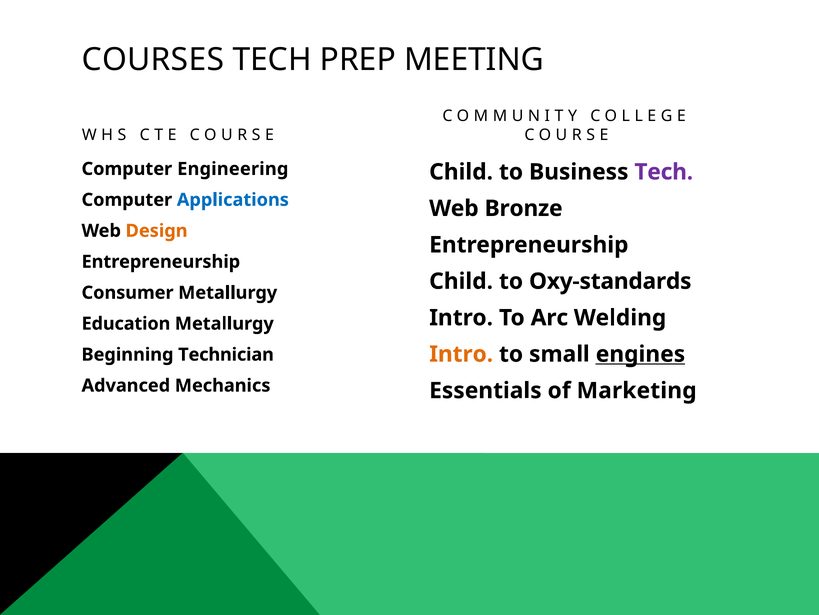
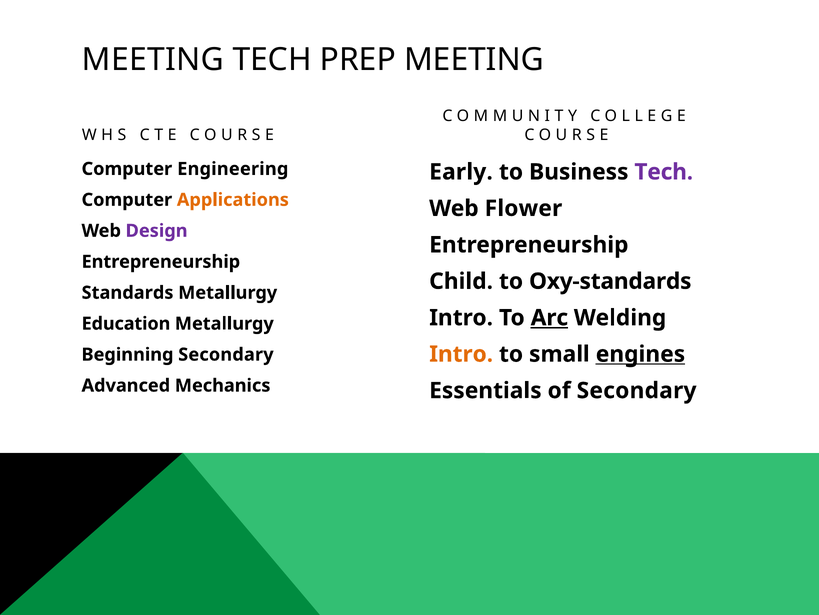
COURSES at (153, 60): COURSES -> MEETING
Child at (461, 172): Child -> Early
Applications colour: blue -> orange
Bronze: Bronze -> Flower
Design colour: orange -> purple
Consumer: Consumer -> Standards
Arc underline: none -> present
Beginning Technician: Technician -> Secondary
of Marketing: Marketing -> Secondary
